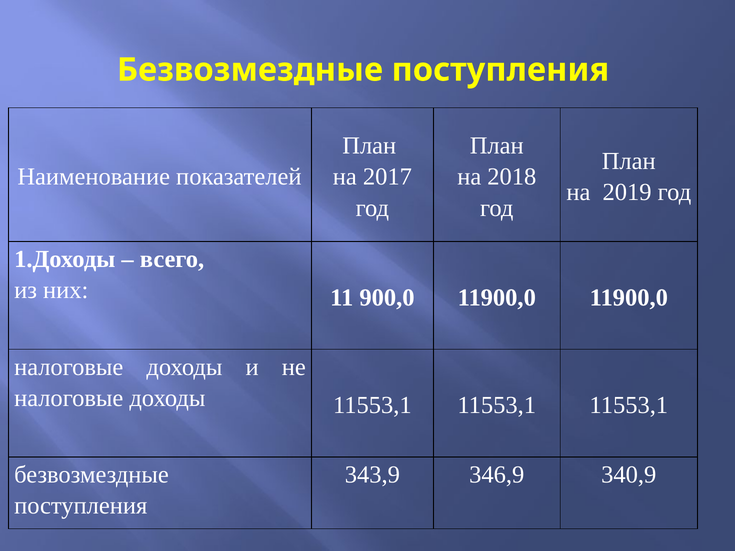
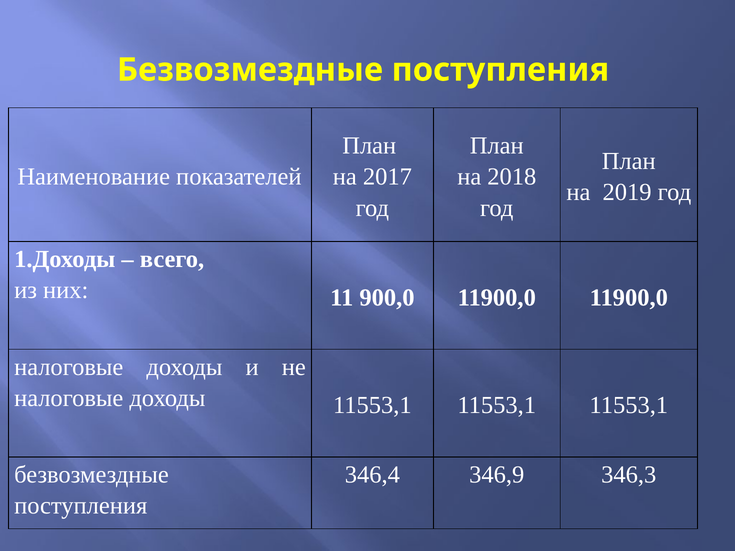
343,9: 343,9 -> 346,4
340,9: 340,9 -> 346,3
